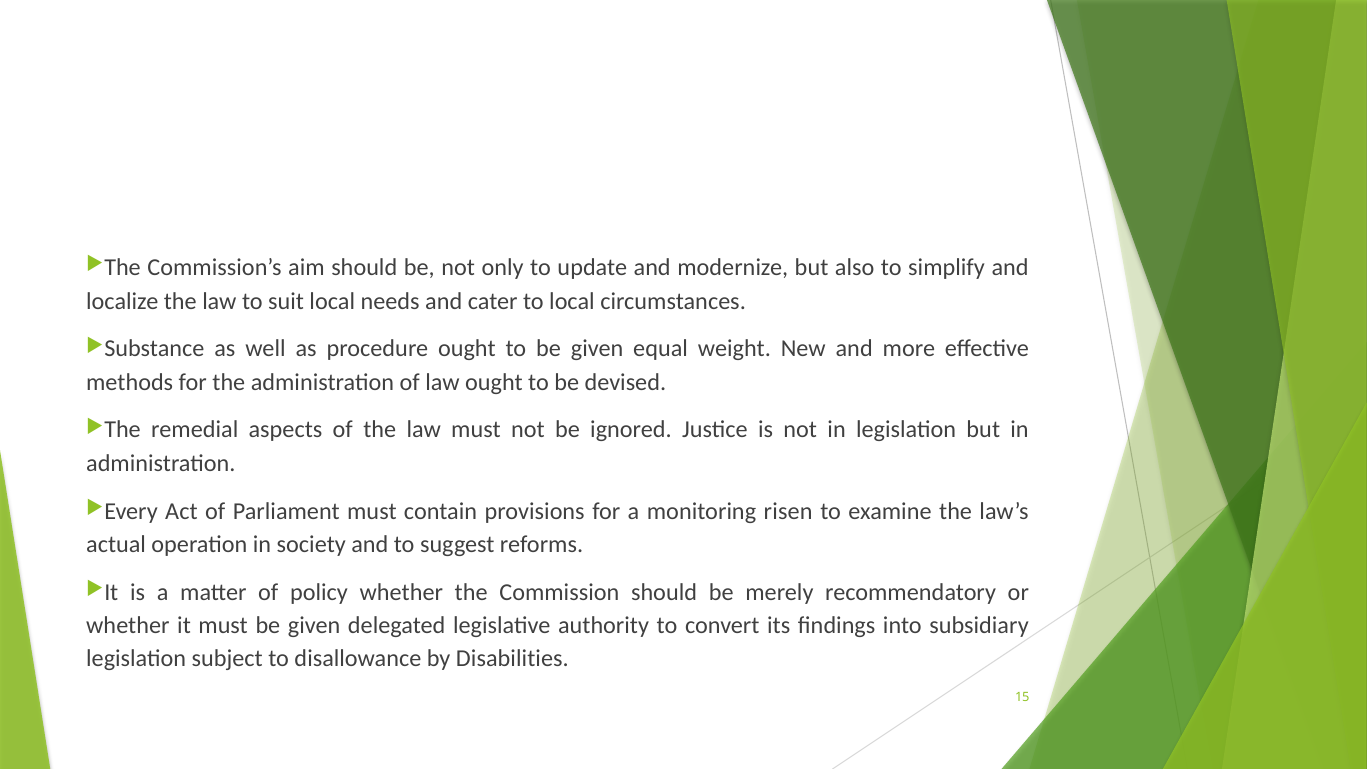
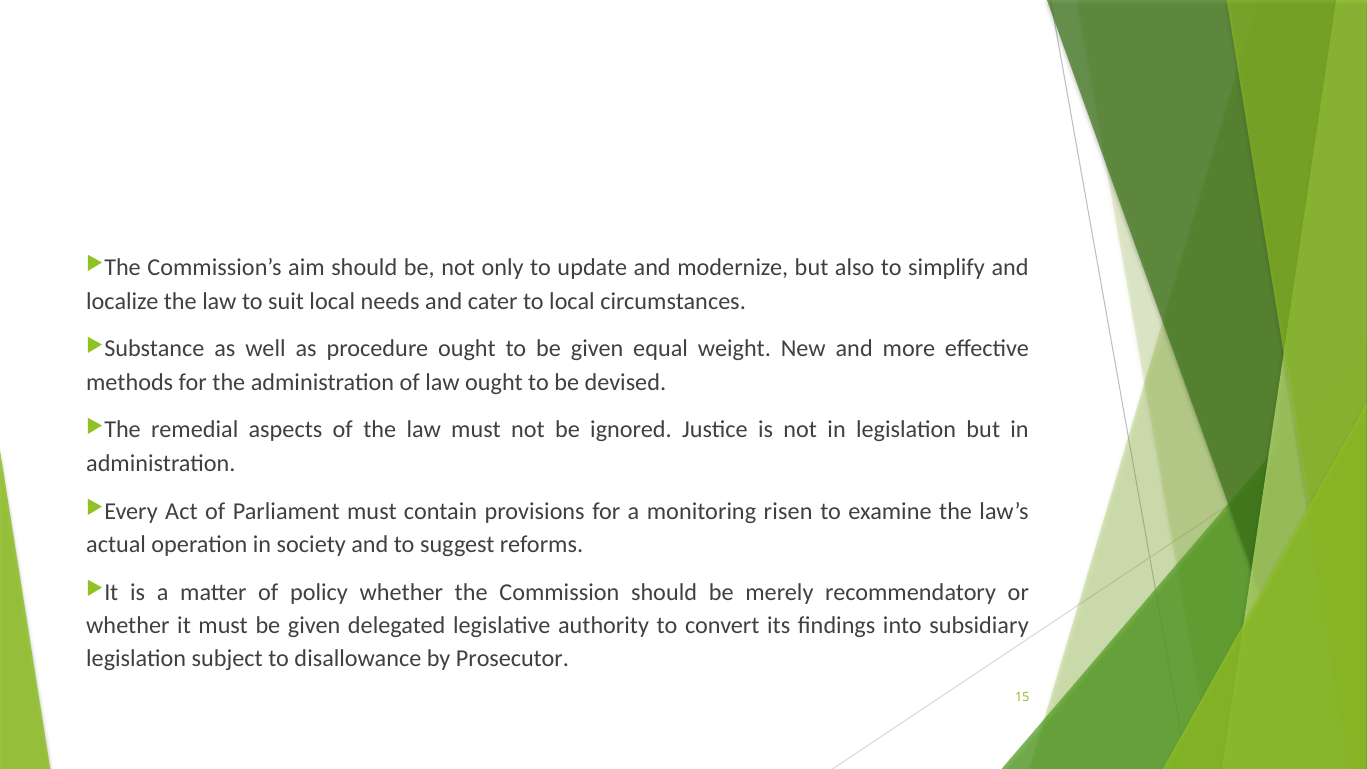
Disabilities: Disabilities -> Prosecutor
